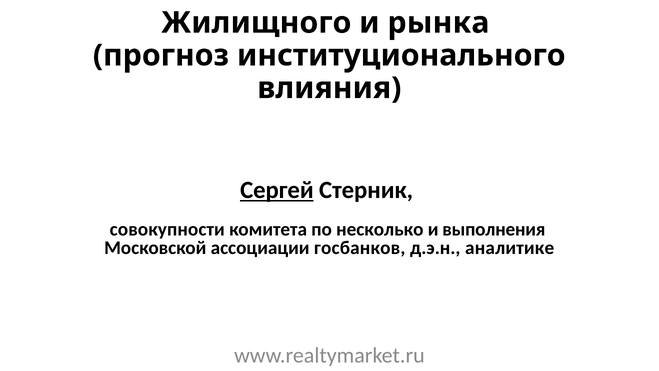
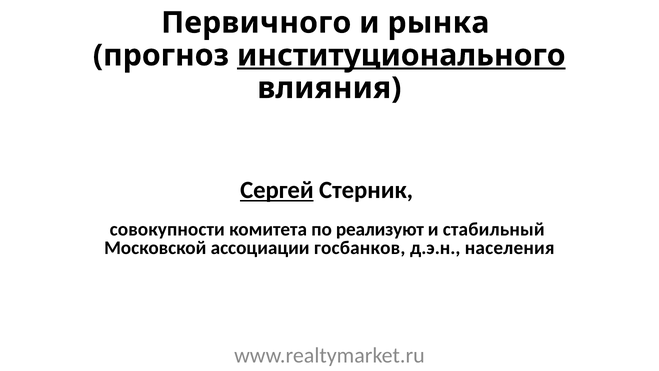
Жилищного: Жилищного -> Первичного
институционального underline: none -> present
несколько: несколько -> реализуют
выполнения: выполнения -> стабильный
аналитике: аналитике -> населения
